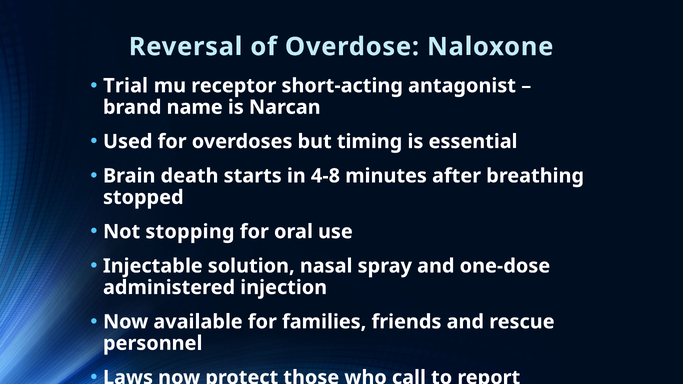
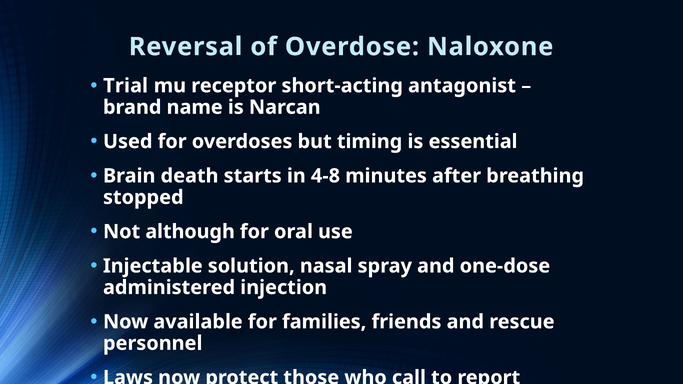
stopping: stopping -> although
